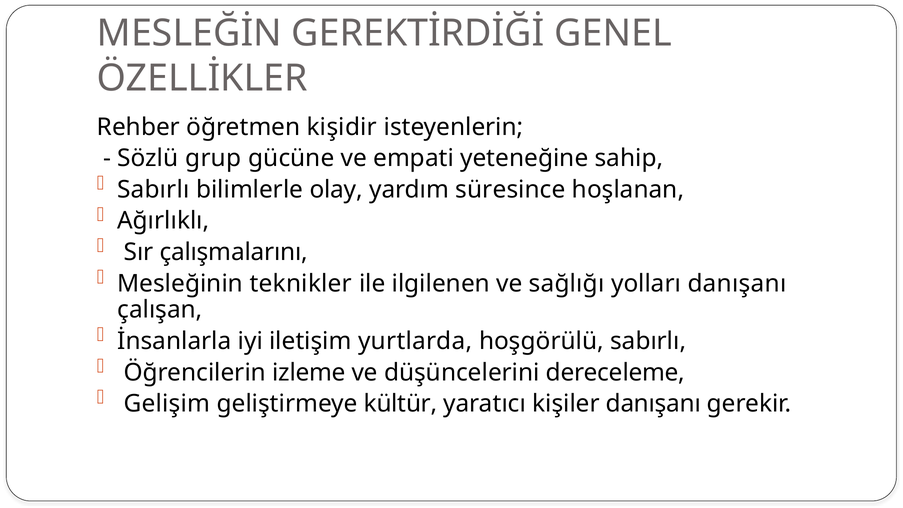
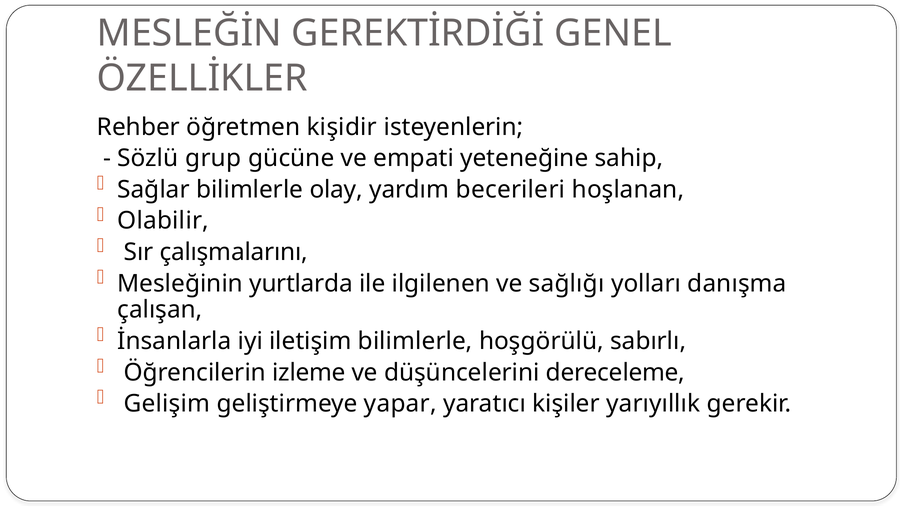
Sabırlı at (153, 190): Sabırlı -> Sağlar
süresince: süresince -> becerileri
Ağırlıklı: Ağırlıklı -> Olabilir
teknikler: teknikler -> yurtlarda
yolları danışanı: danışanı -> danışma
iletişim yurtlarda: yurtlarda -> bilimlerle
kültür: kültür -> yapar
kişiler danışanı: danışanı -> yarıyıllık
